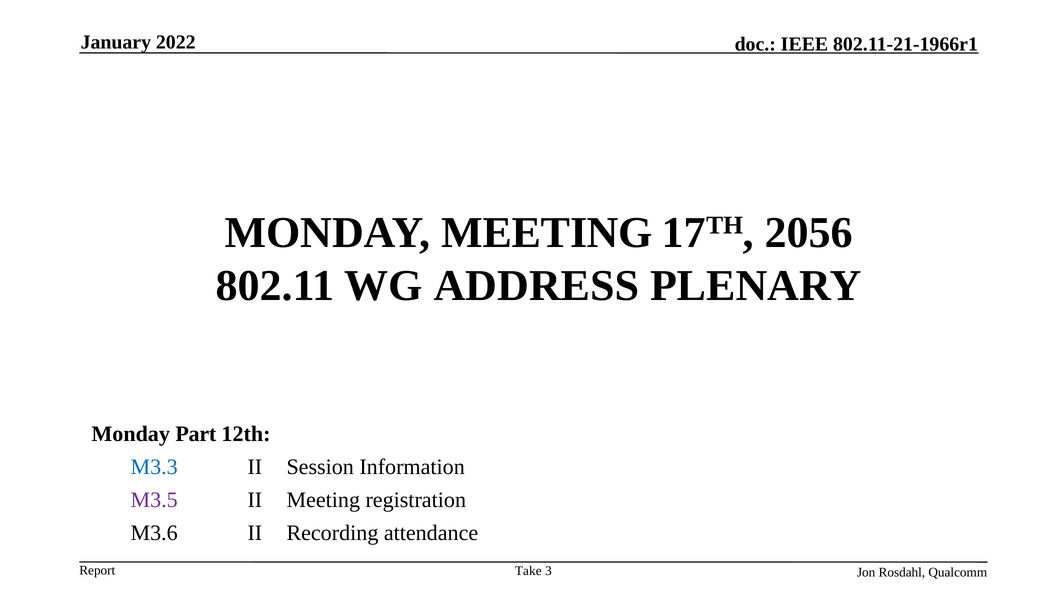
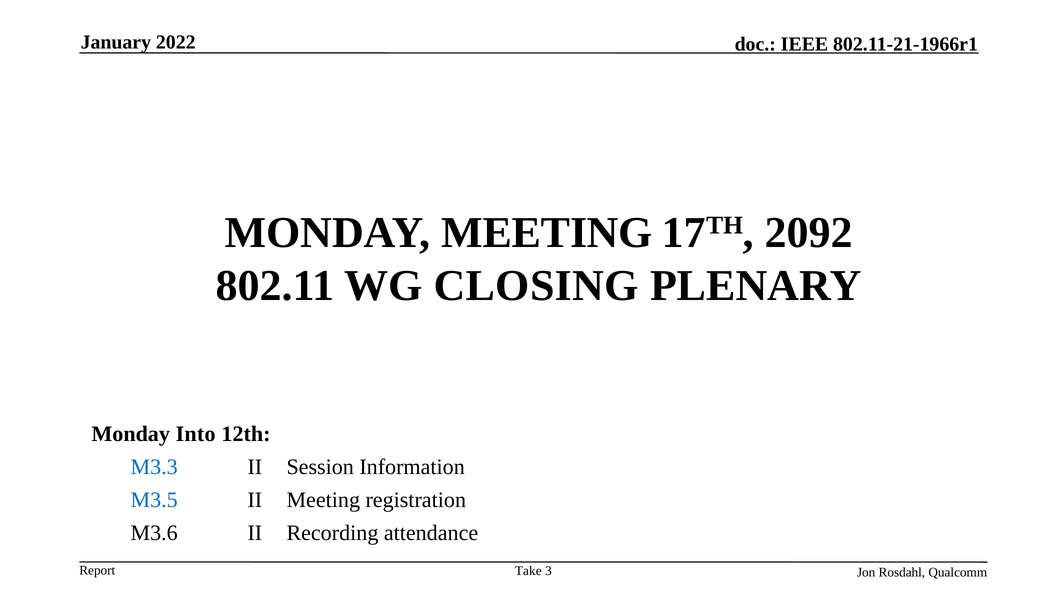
2056: 2056 -> 2092
ADDRESS: ADDRESS -> CLOSING
Part: Part -> Into
M3.5 colour: purple -> blue
